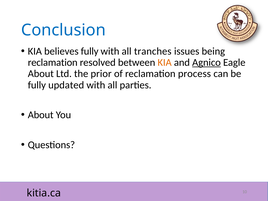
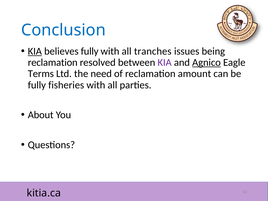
KIA at (35, 51) underline: none -> present
KIA at (165, 62) colour: orange -> purple
About at (41, 74): About -> Terms
prior: prior -> need
process: process -> amount
updated: updated -> fisheries
